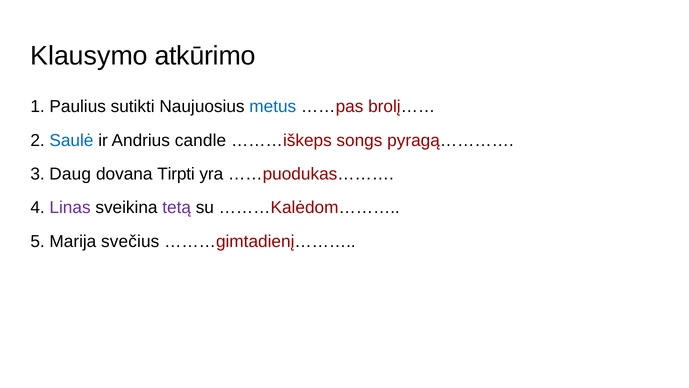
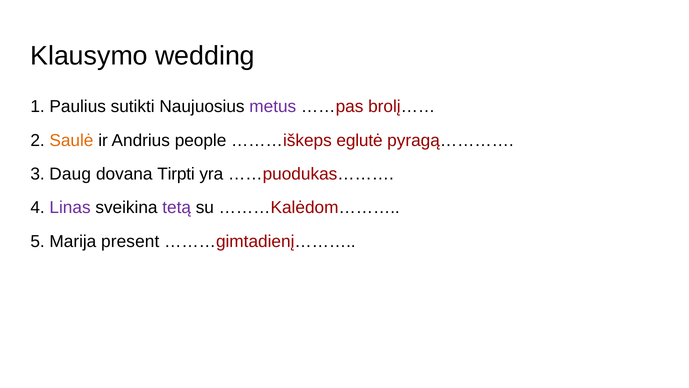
atkūrimo: atkūrimo -> wedding
metus colour: blue -> purple
Saulė colour: blue -> orange
candle: candle -> people
songs: songs -> eglutė
svečius: svečius -> present
